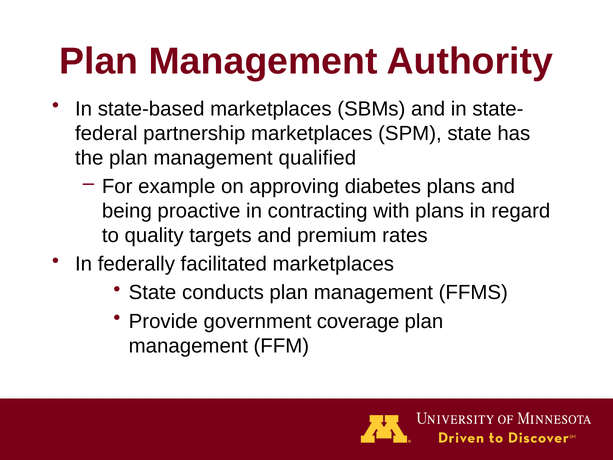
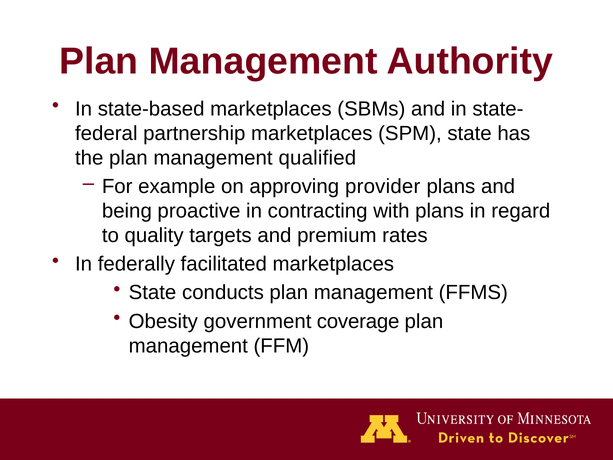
diabetes: diabetes -> provider
Provide: Provide -> Obesity
